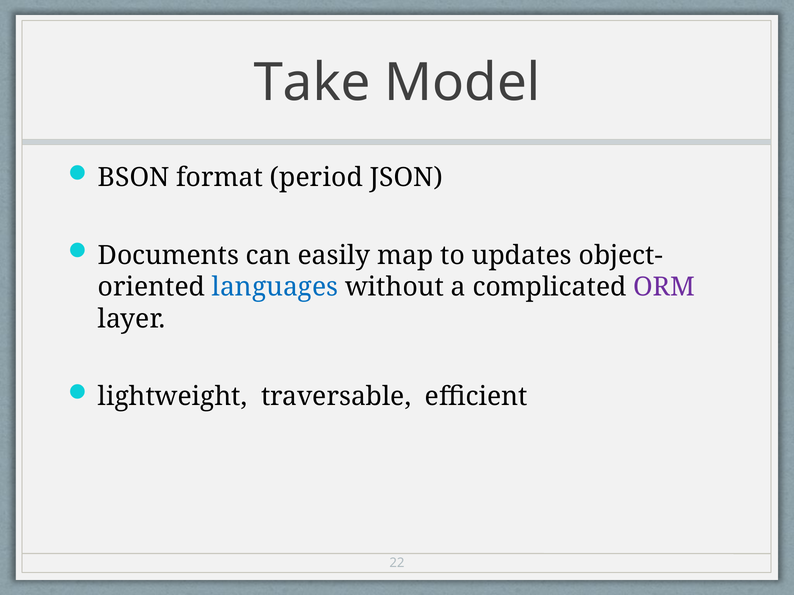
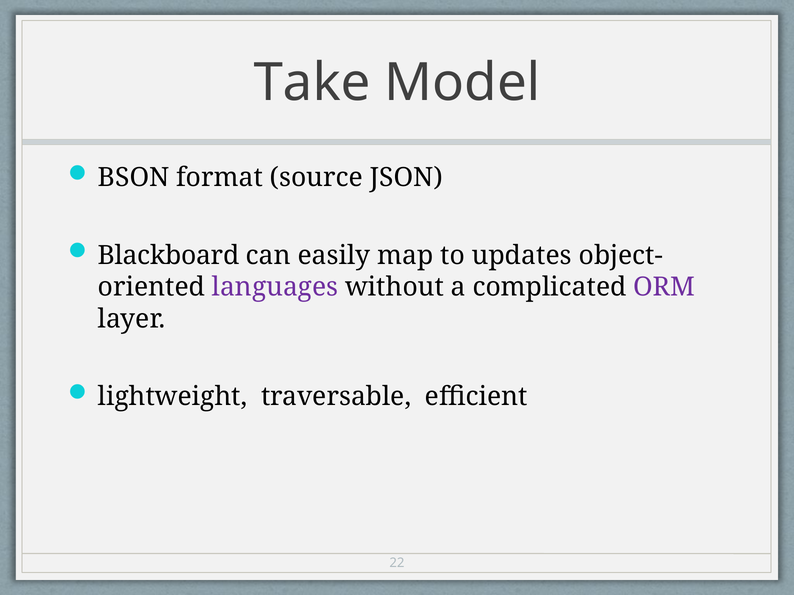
period: period -> source
Documents: Documents -> Blackboard
languages colour: blue -> purple
